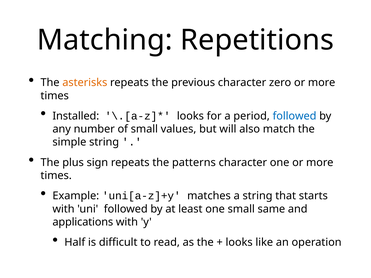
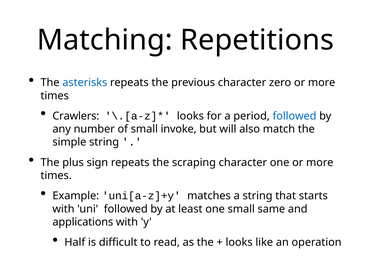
asterisks colour: orange -> blue
Installed: Installed -> Crawlers
values: values -> invoke
patterns: patterns -> scraping
